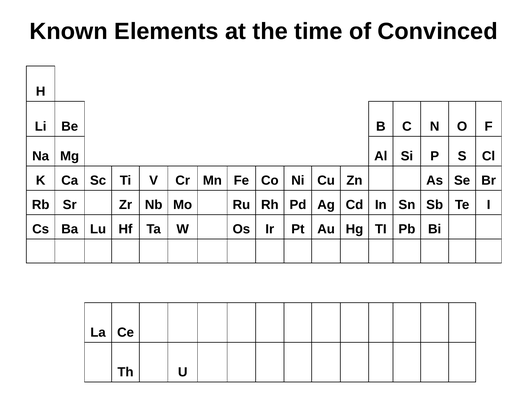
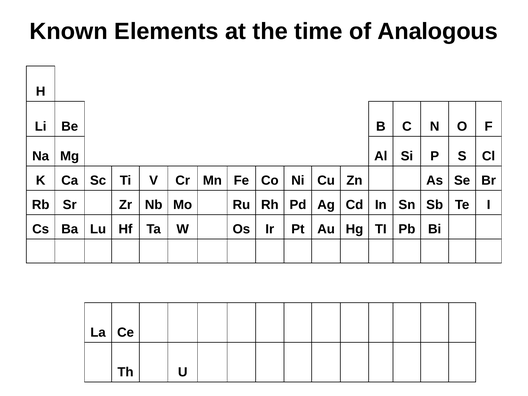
Convinced: Convinced -> Analogous
